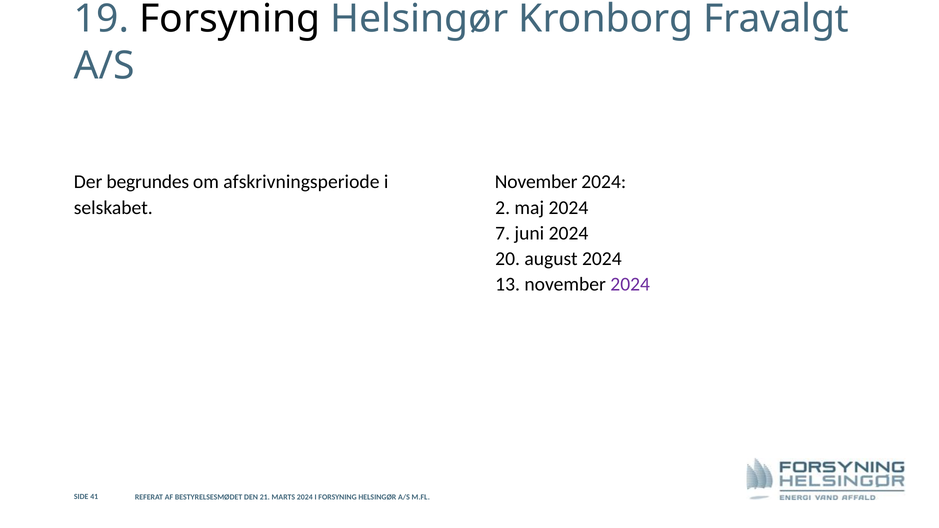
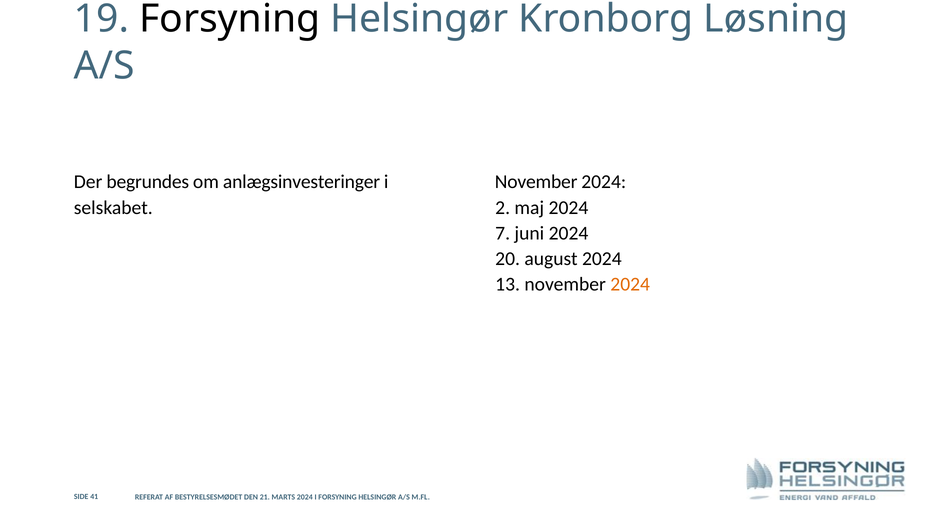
Fravalgt: Fravalgt -> Løsning
afskrivningsperiode: afskrivningsperiode -> anlægsinvesteringer
2024 at (630, 284) colour: purple -> orange
